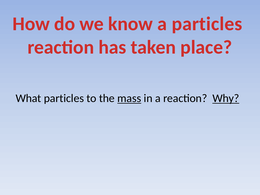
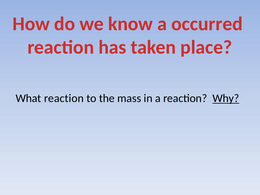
a particles: particles -> occurred
What particles: particles -> reaction
mass underline: present -> none
